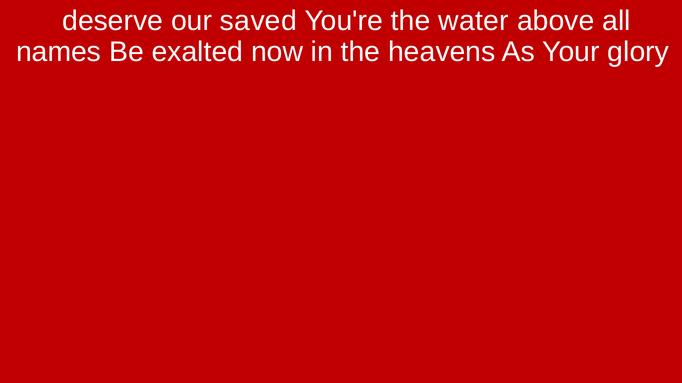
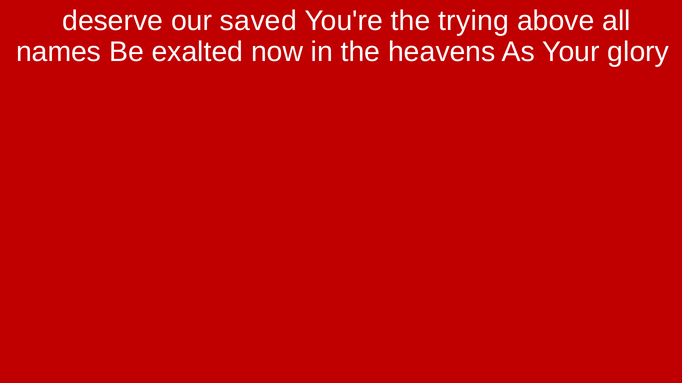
water: water -> trying
